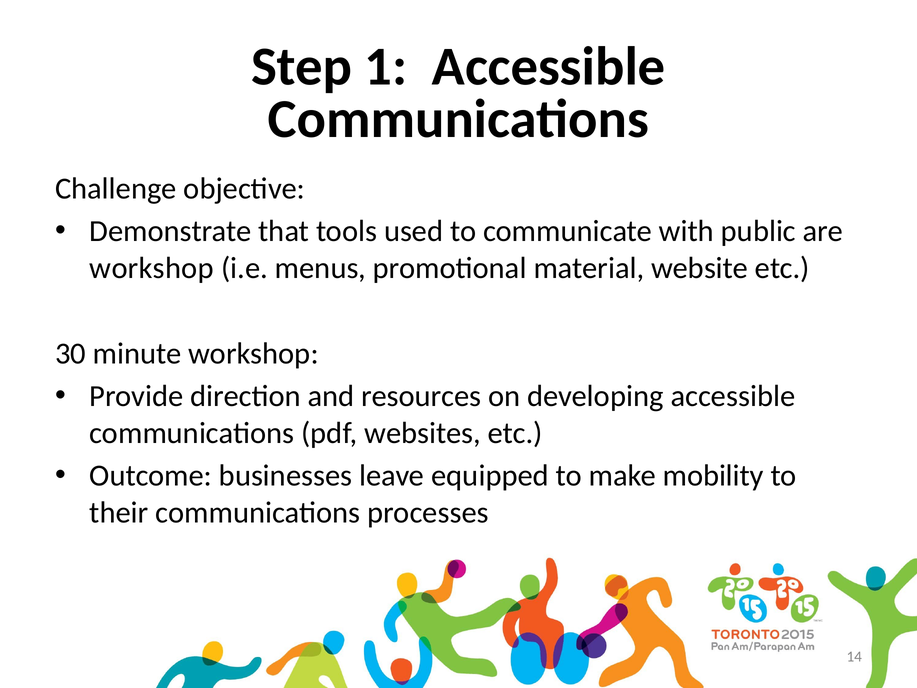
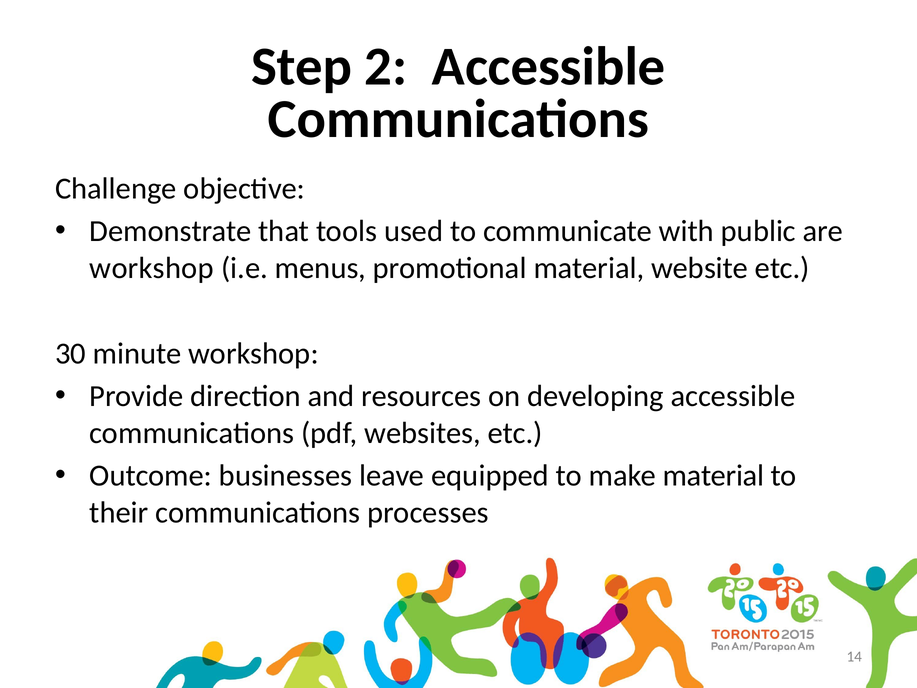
1: 1 -> 2
make mobility: mobility -> material
